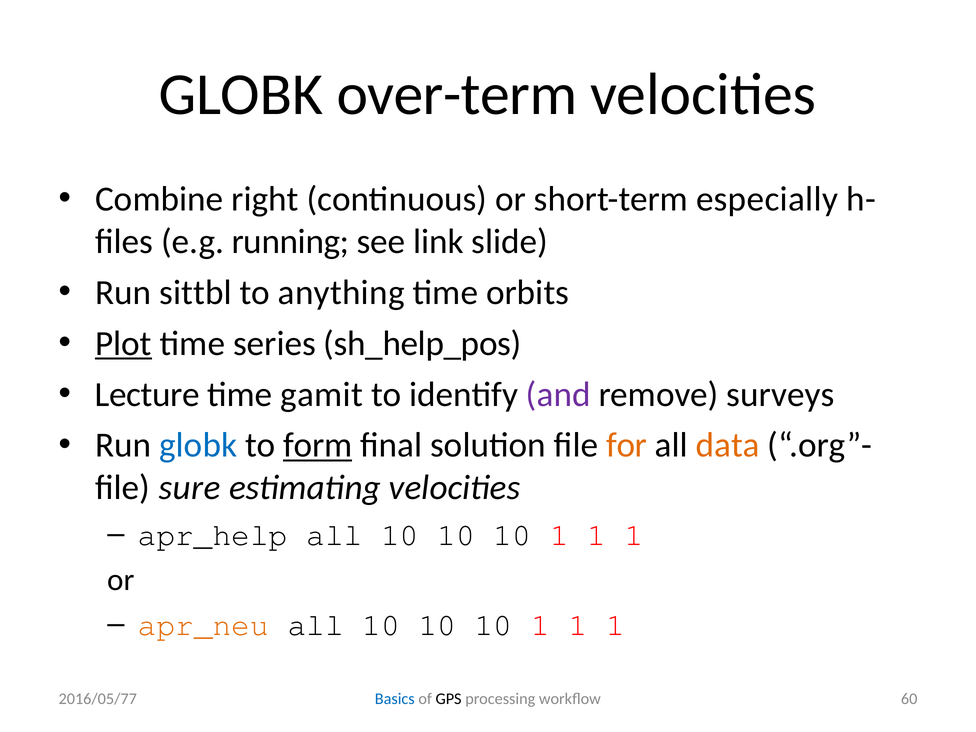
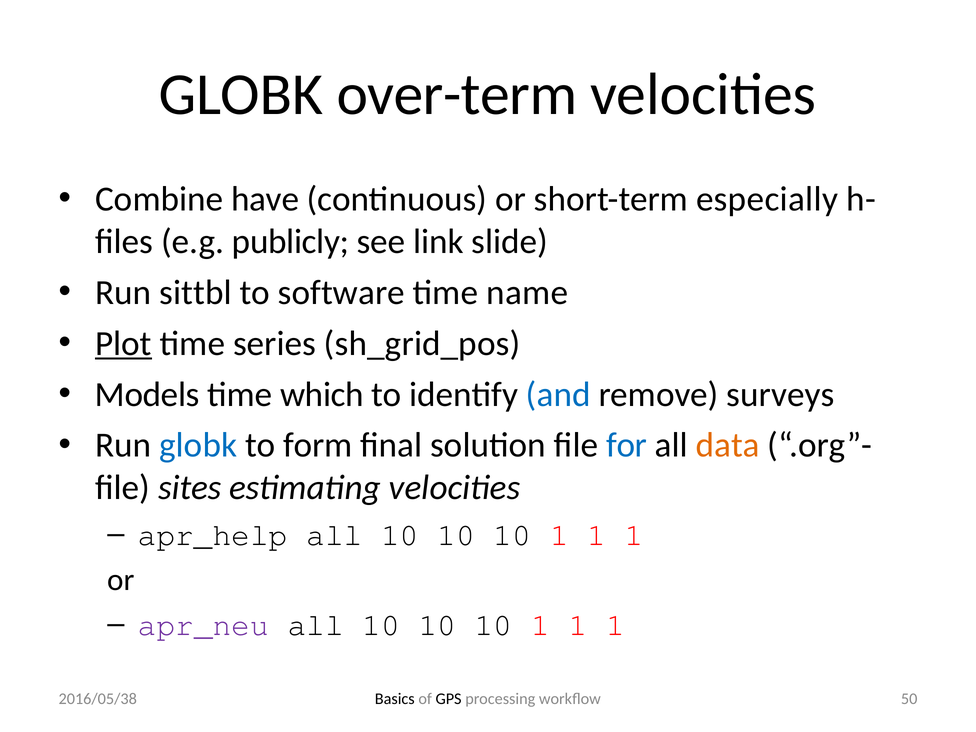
right: right -> have
running: running -> publicly
anything: anything -> software
orbits: orbits -> name
sh_help_pos: sh_help_pos -> sh_grid_pos
Lecture: Lecture -> Models
gamit: gamit -> which
and colour: purple -> blue
form underline: present -> none
for colour: orange -> blue
sure: sure -> sites
apr_neu colour: orange -> purple
Basics colour: blue -> black
60: 60 -> 50
2016/05/77: 2016/05/77 -> 2016/05/38
